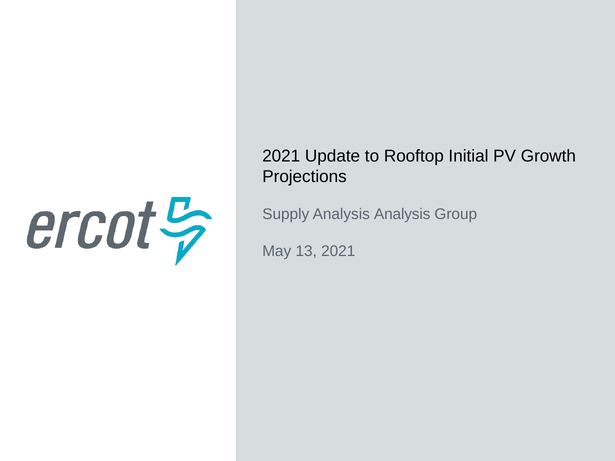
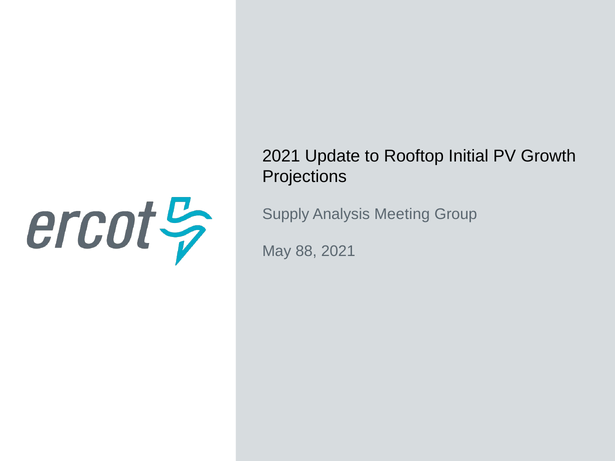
Analysis Analysis: Analysis -> Meeting
13: 13 -> 88
